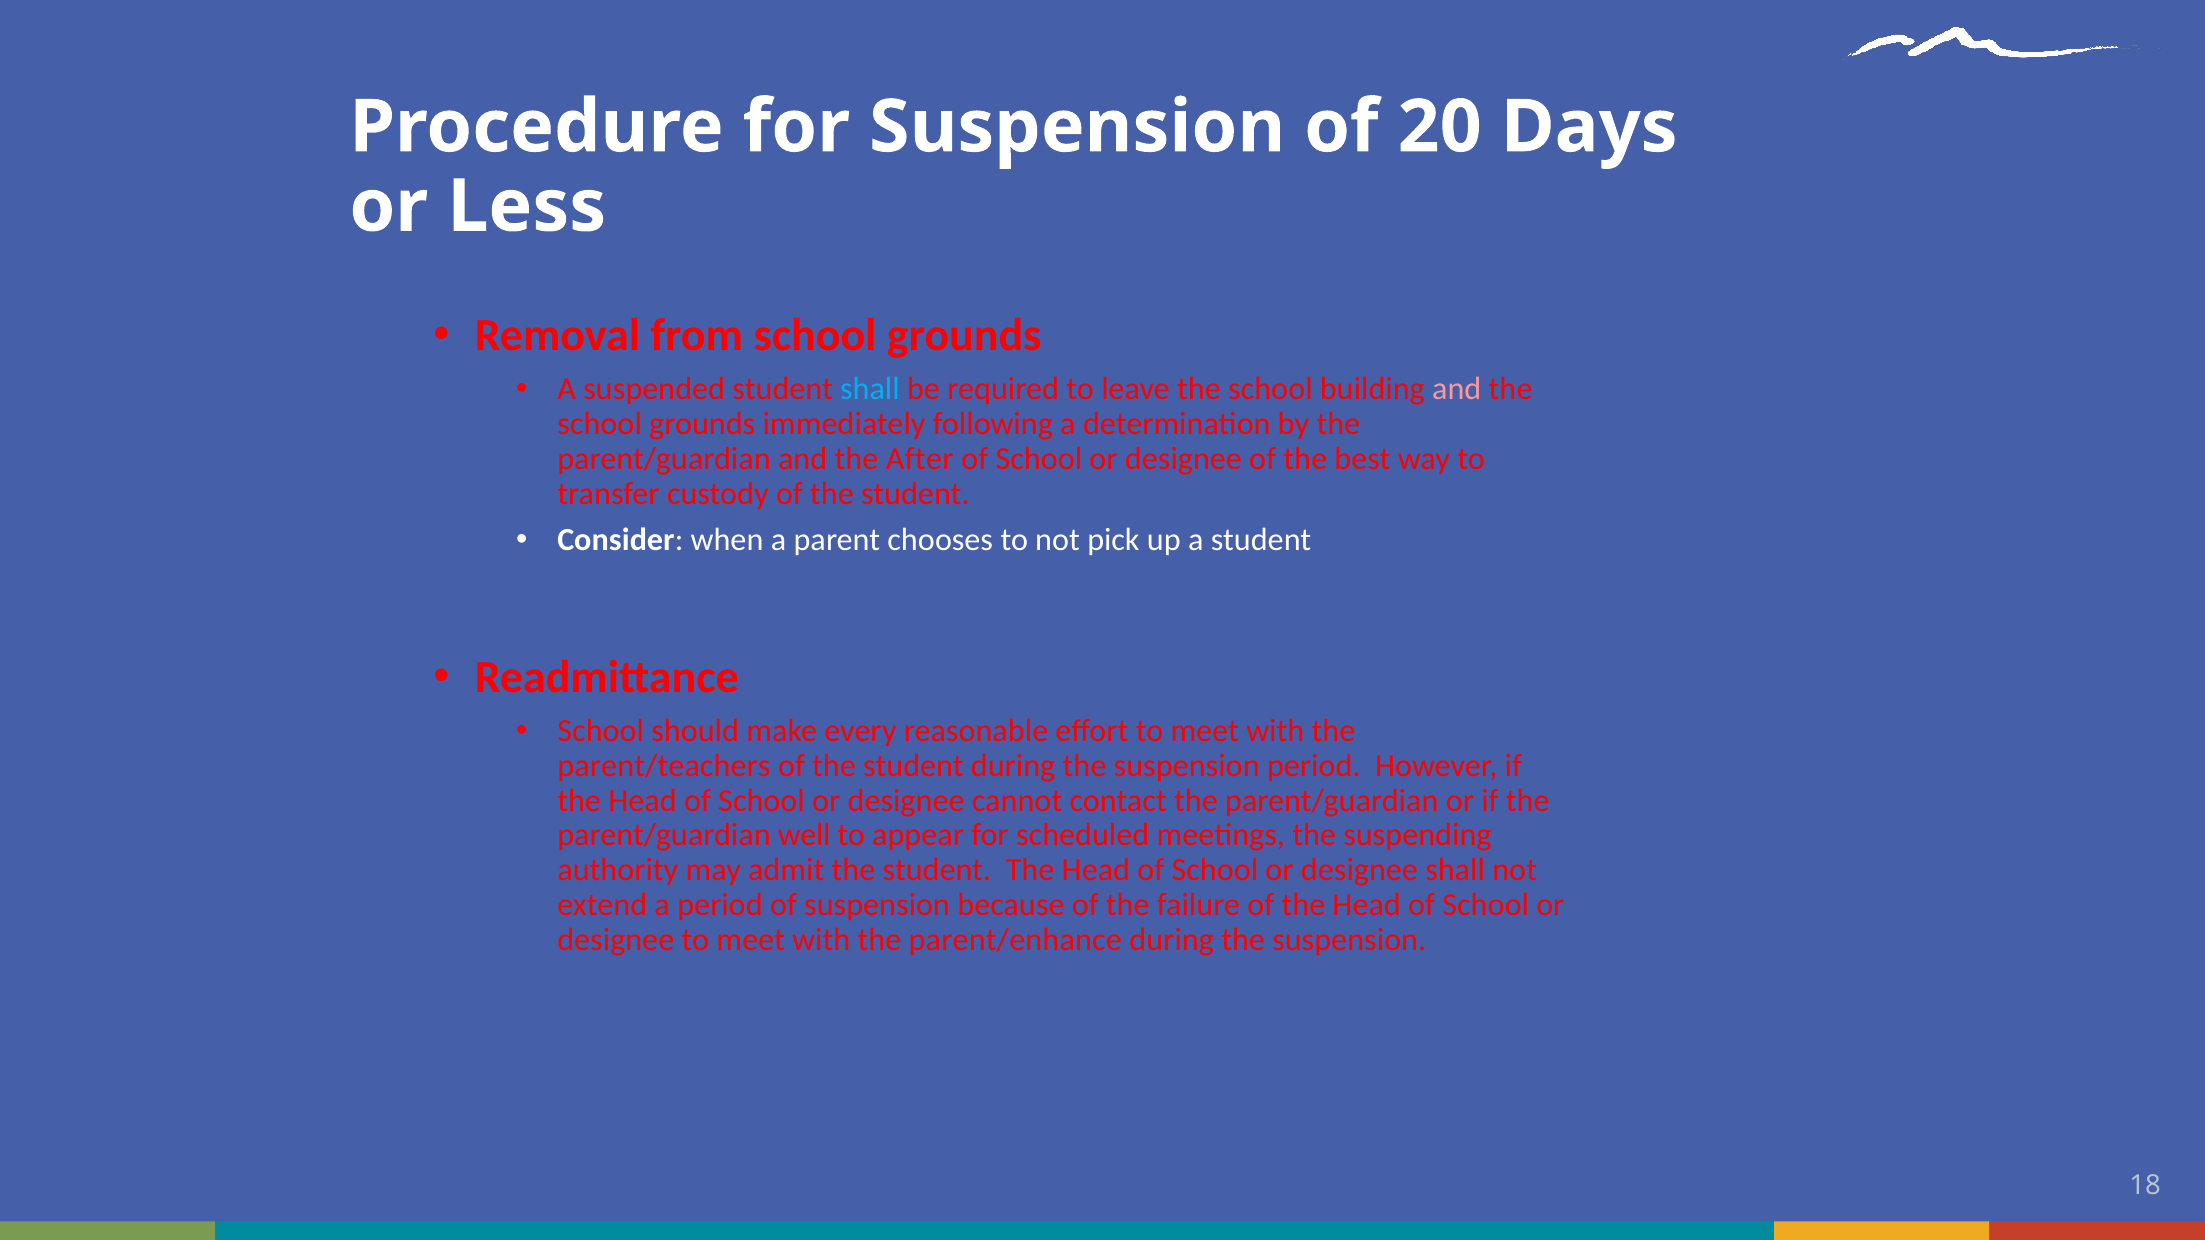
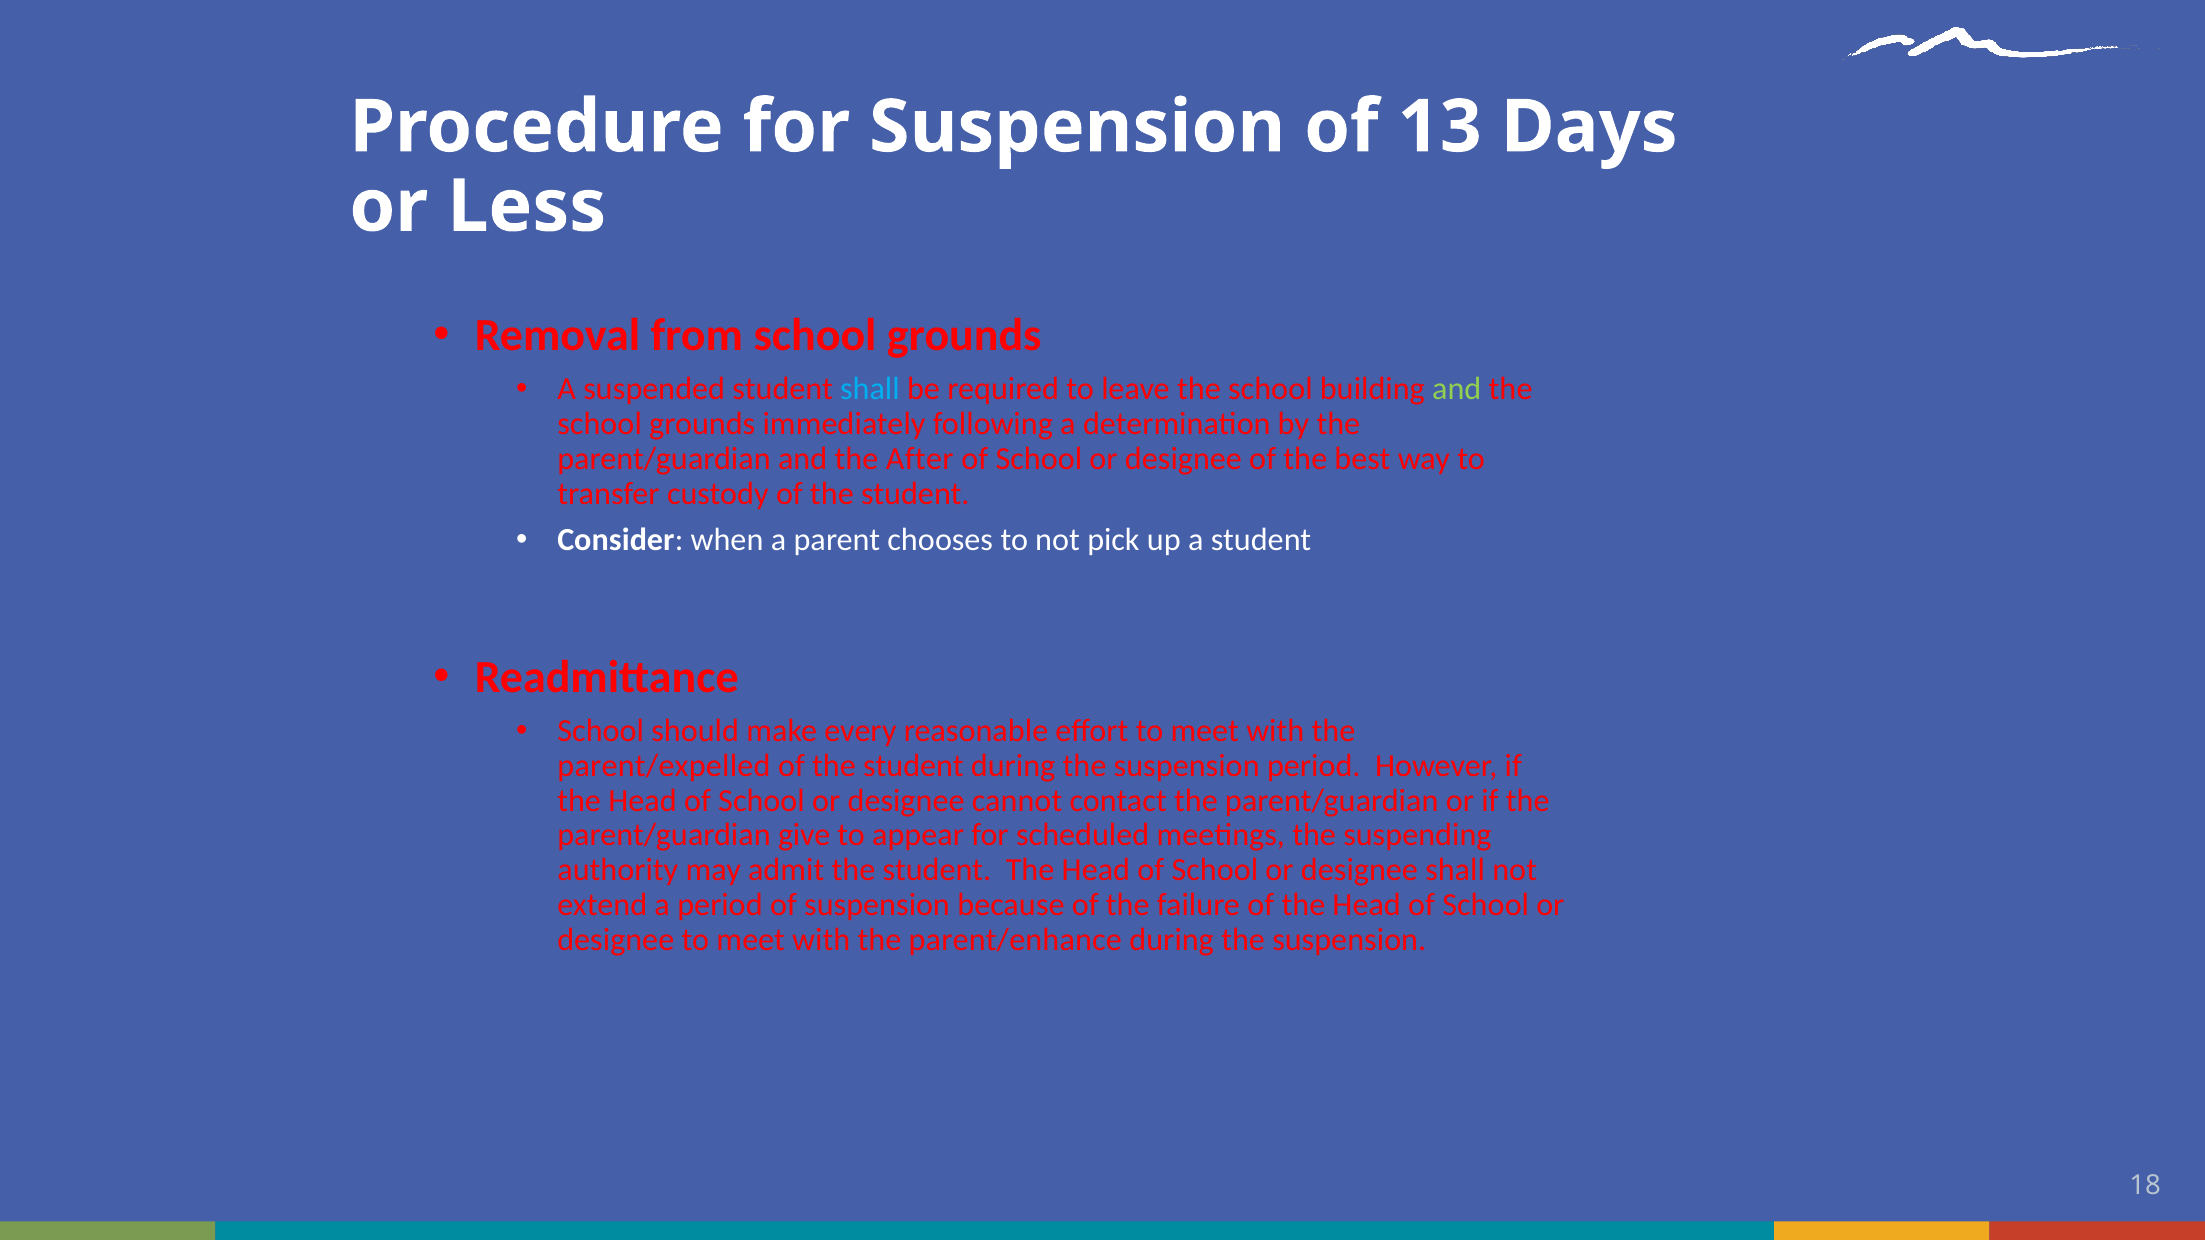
20: 20 -> 13
and at (1457, 389) colour: pink -> light green
parent/teachers: parent/teachers -> parent/expelled
well: well -> give
